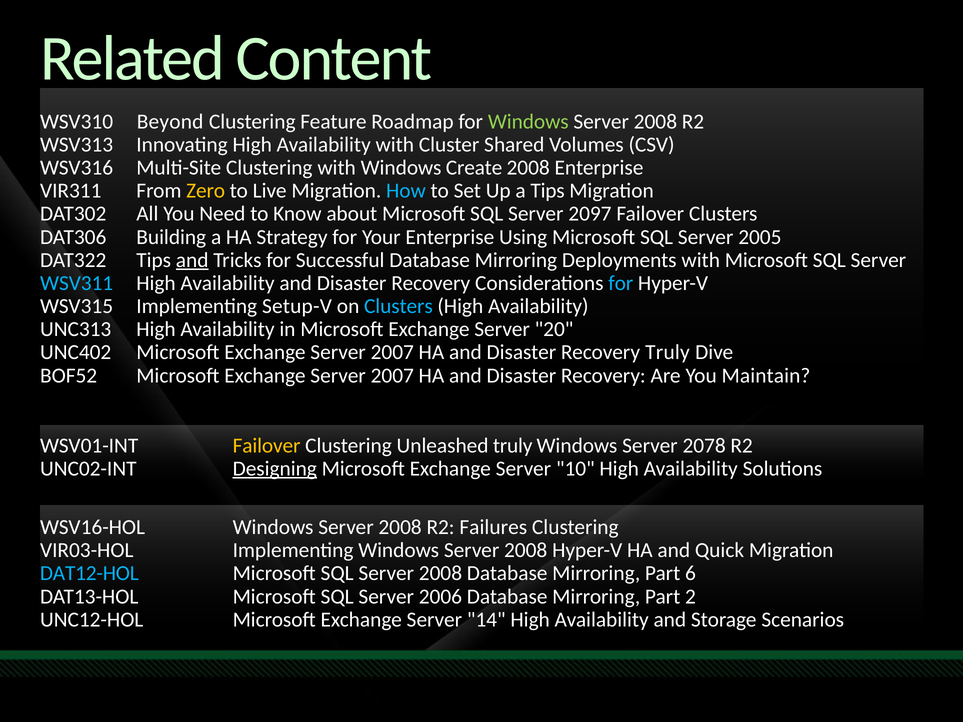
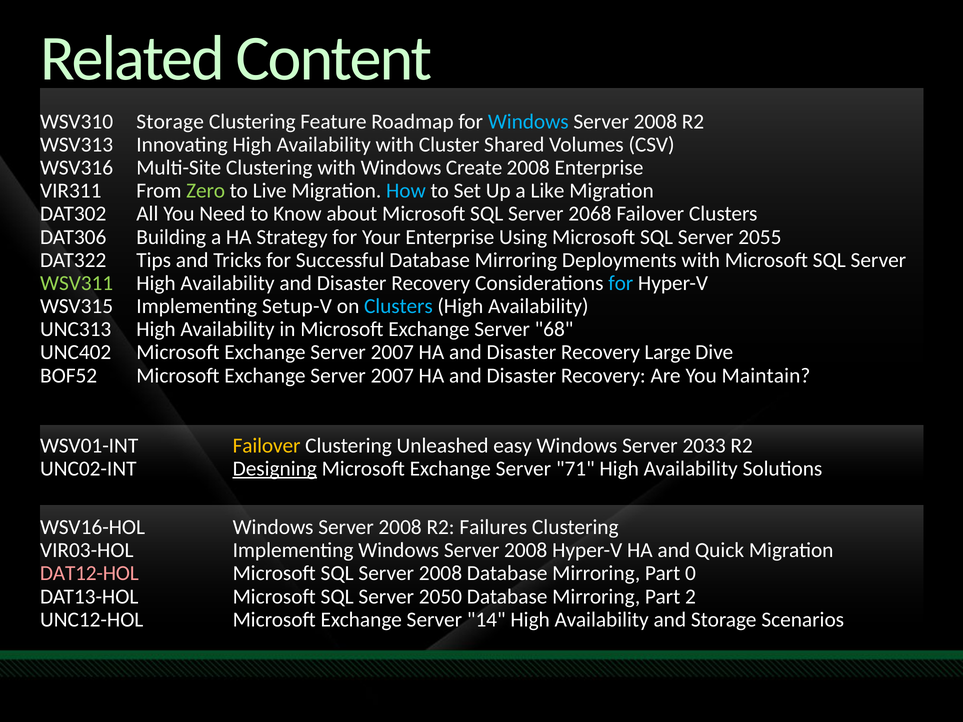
WSV310 Beyond: Beyond -> Storage
Windows at (528, 122) colour: light green -> light blue
Zero colour: yellow -> light green
a Tips: Tips -> Like
2097: 2097 -> 2068
2005: 2005 -> 2055
and at (192, 260) underline: present -> none
WSV311 colour: light blue -> light green
20: 20 -> 68
Recovery Truly: Truly -> Large
Unleashed truly: truly -> easy
2078: 2078 -> 2033
10: 10 -> 71
DAT12-HOL colour: light blue -> pink
6: 6 -> 0
2006: 2006 -> 2050
